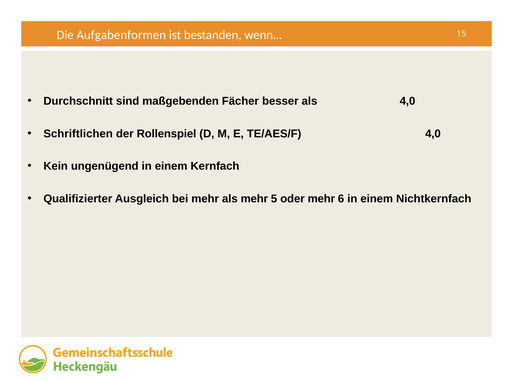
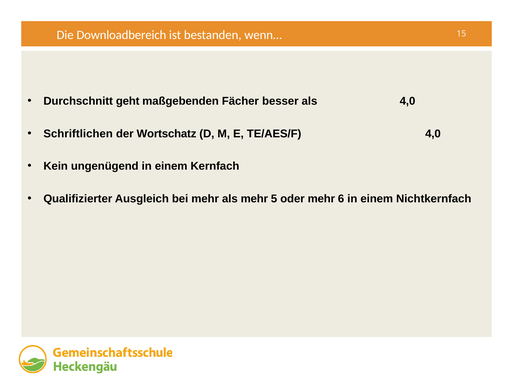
Aufgabenformen: Aufgabenformen -> Downloadbereich
sind: sind -> geht
Rollenspiel: Rollenspiel -> Wortschatz
